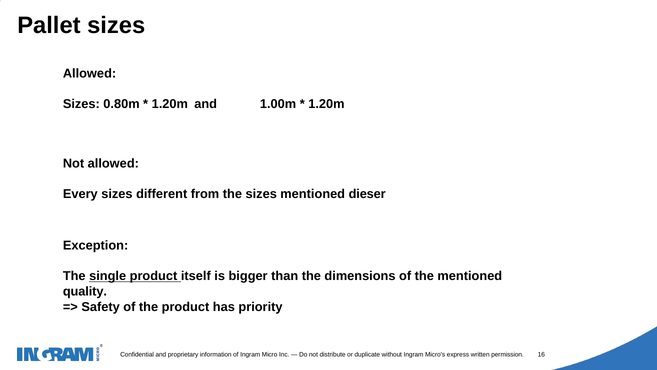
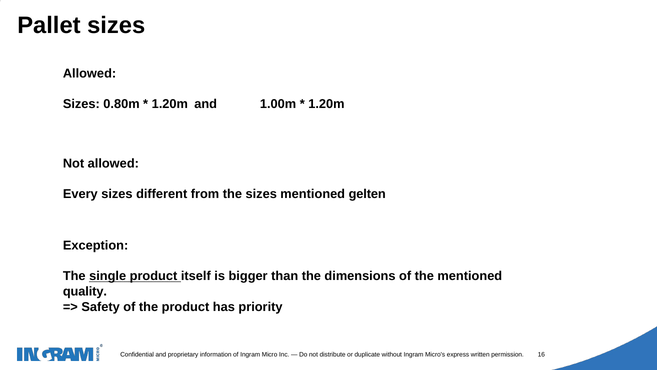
dieser: dieser -> gelten
